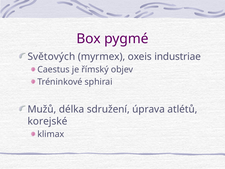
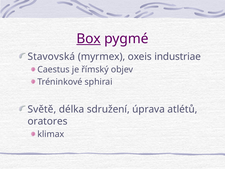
Box underline: none -> present
Světových: Světových -> Stavovská
Mužů: Mužů -> Světě
korejské: korejské -> oratores
